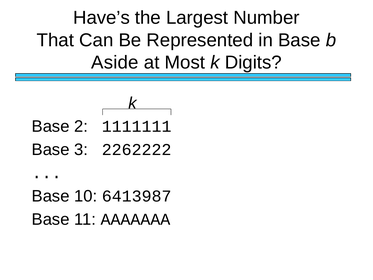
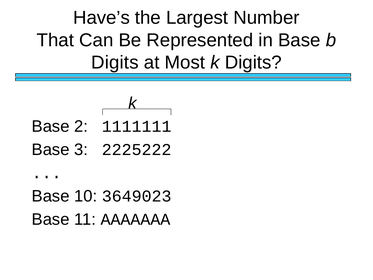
Aside at (115, 63): Aside -> Digits
2262222: 2262222 -> 2225222
6413987: 6413987 -> 3649023
